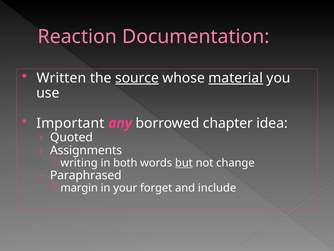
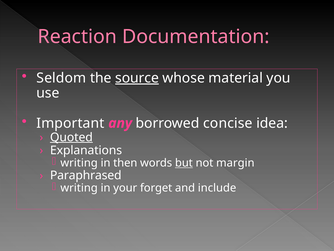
Written: Written -> Seldom
material underline: present -> none
chapter: chapter -> concise
Quoted underline: none -> present
Assignments: Assignments -> Explanations
both: both -> then
change: change -> margin
margin at (79, 188): margin -> writing
